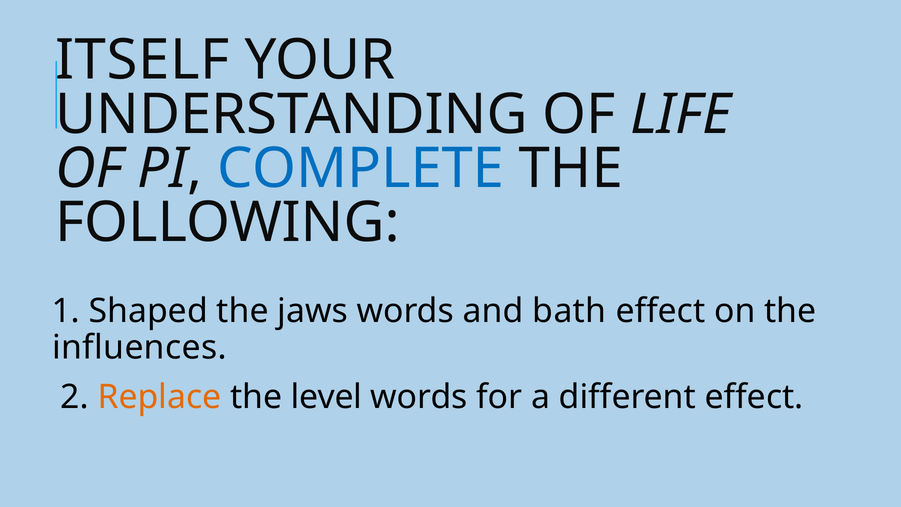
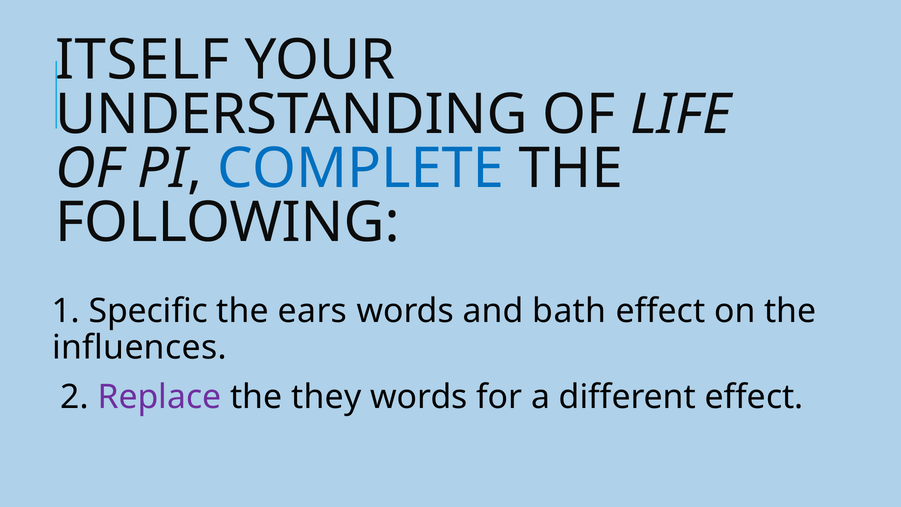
Shaped: Shaped -> Specific
jaws: jaws -> ears
Replace colour: orange -> purple
level: level -> they
